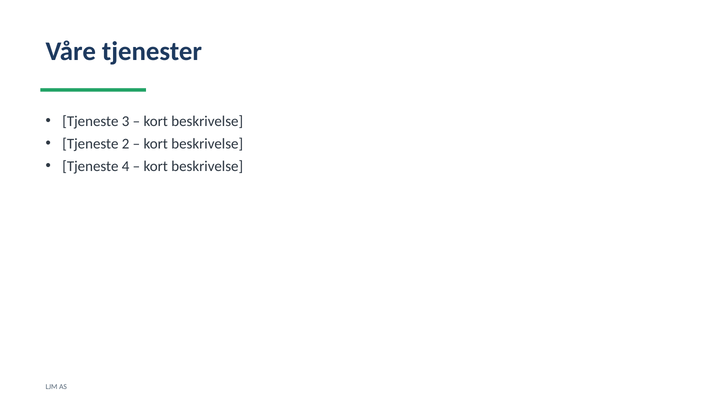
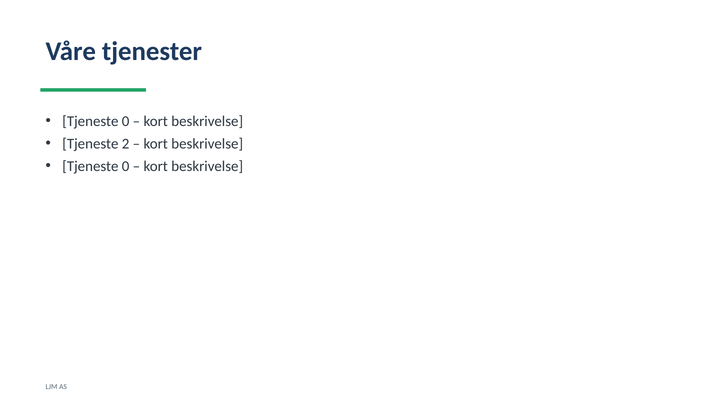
3 at (126, 121): 3 -> 0
4 at (126, 166): 4 -> 0
